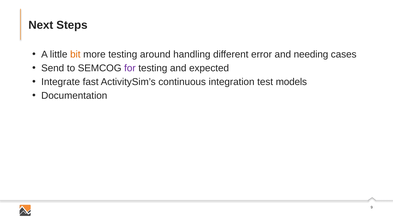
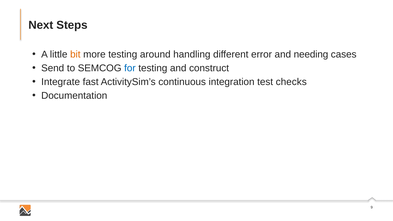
for colour: purple -> blue
expected: expected -> construct
models: models -> checks
